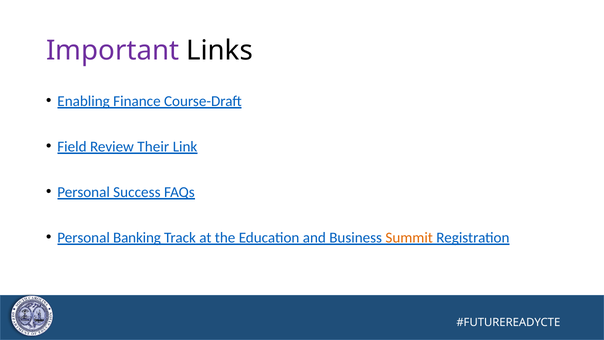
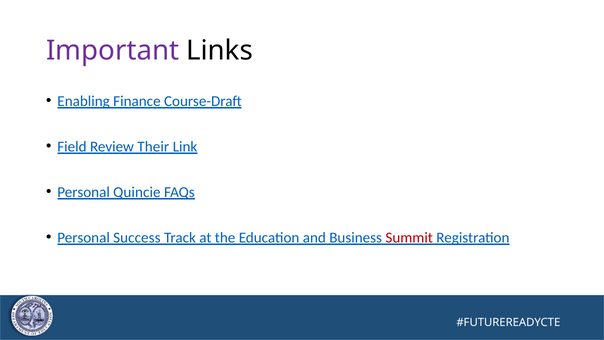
Success: Success -> Quincie
Banking: Banking -> Success
Summit colour: orange -> red
